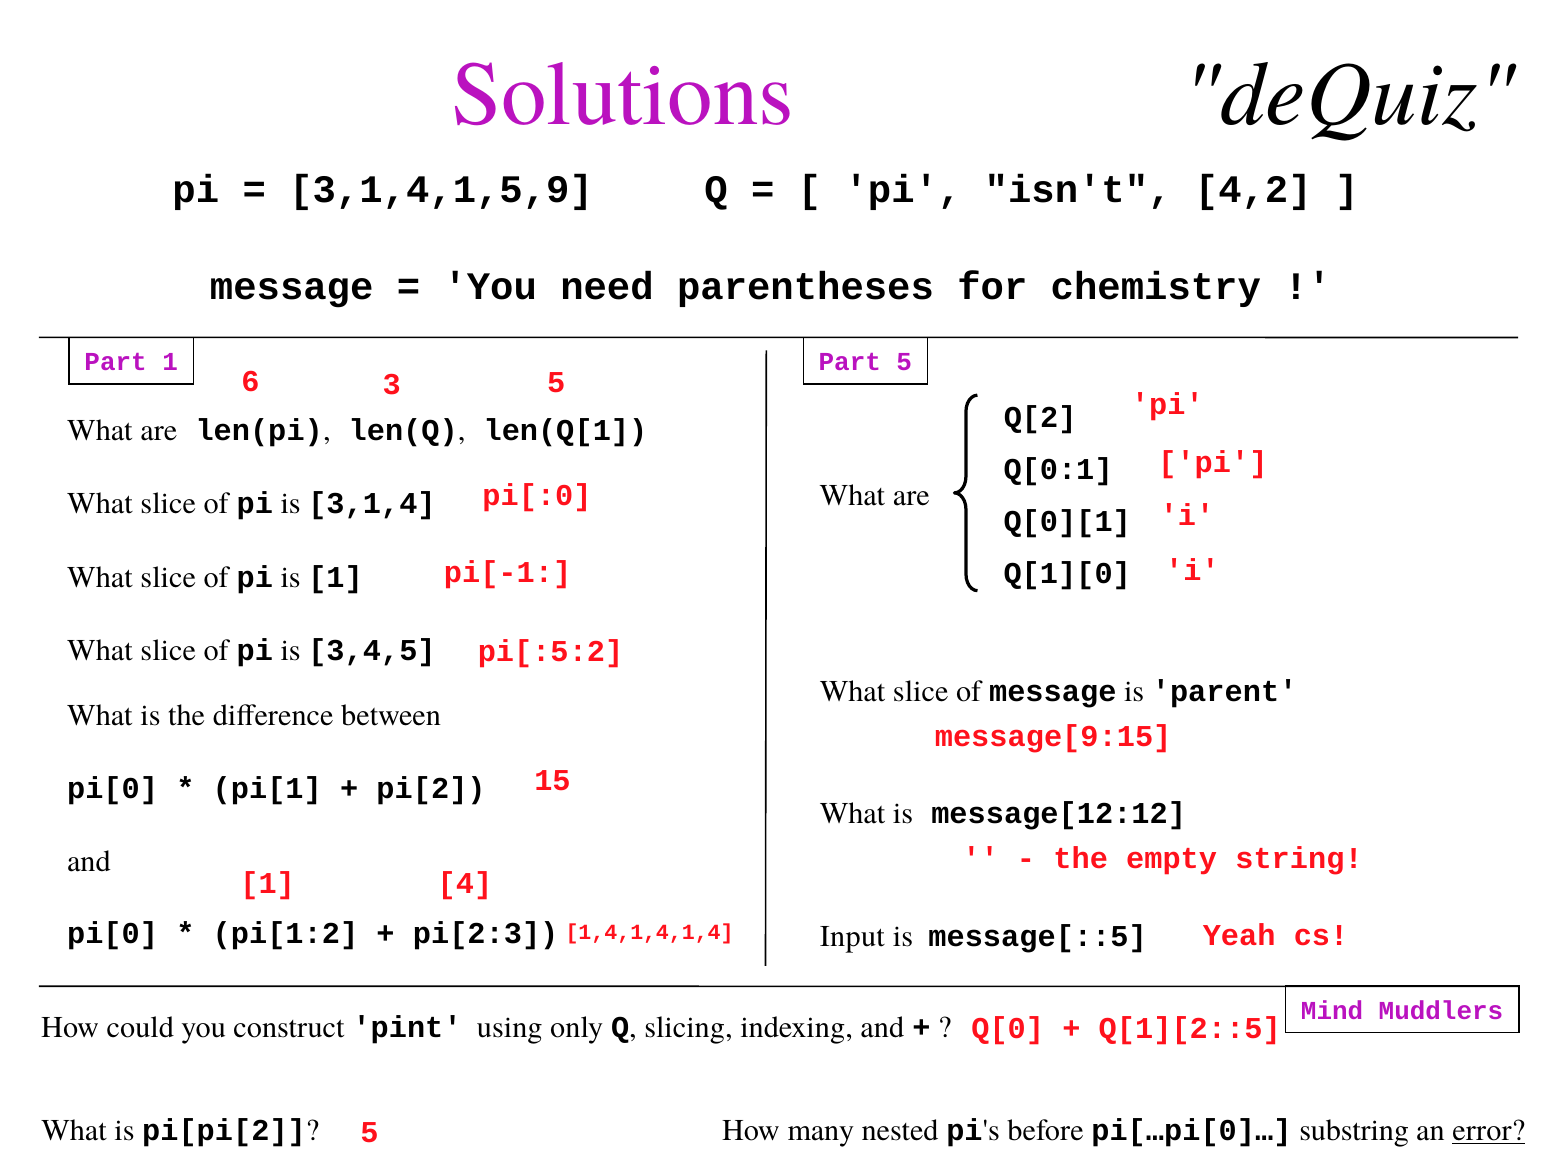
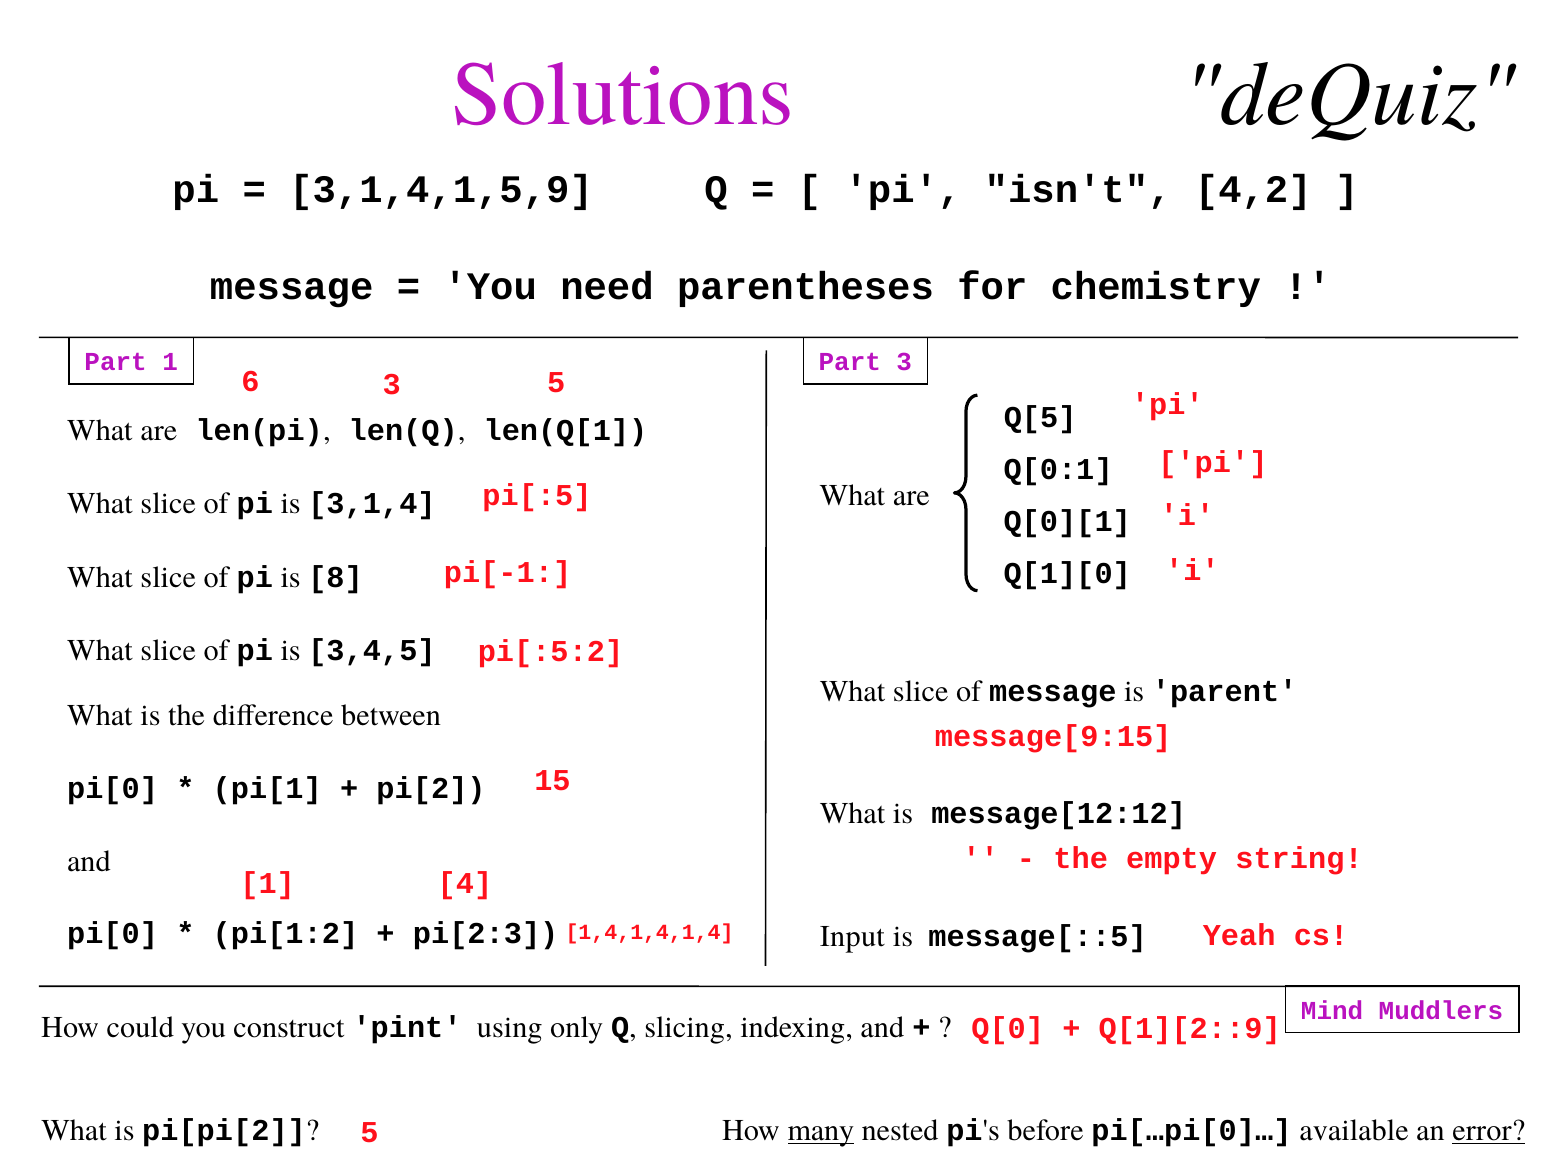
Part 5: 5 -> 3
Q[2: Q[2 -> Q[5
pi[:0: pi[:0 -> pi[:5
is 1: 1 -> 8
Q[1][2::5: Q[1][2::5 -> Q[1][2::9
many underline: none -> present
substring: substring -> available
